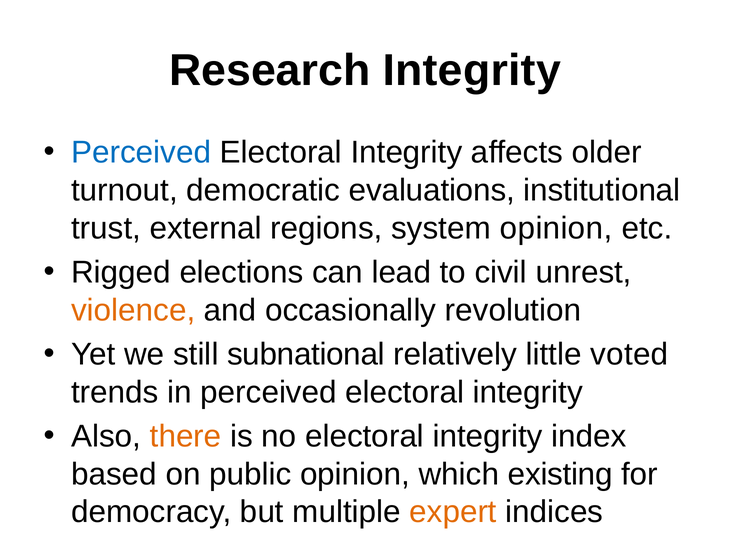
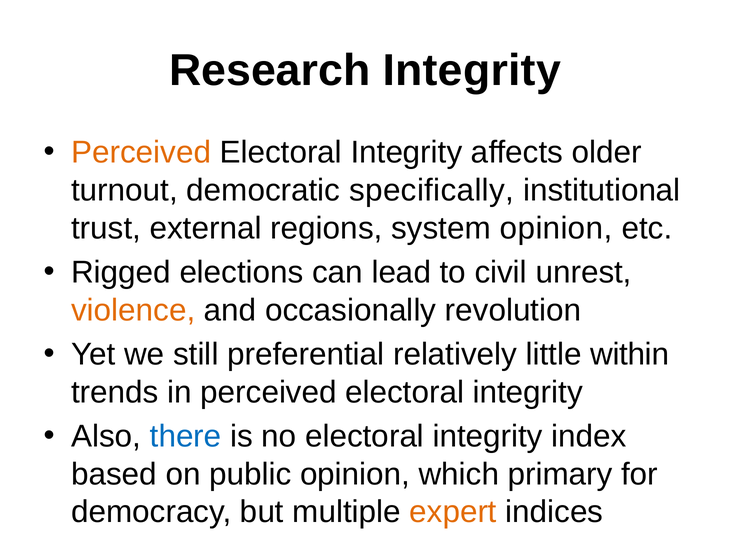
Perceived at (141, 153) colour: blue -> orange
evaluations: evaluations -> specifically
subnational: subnational -> preferential
voted: voted -> within
there colour: orange -> blue
existing: existing -> primary
